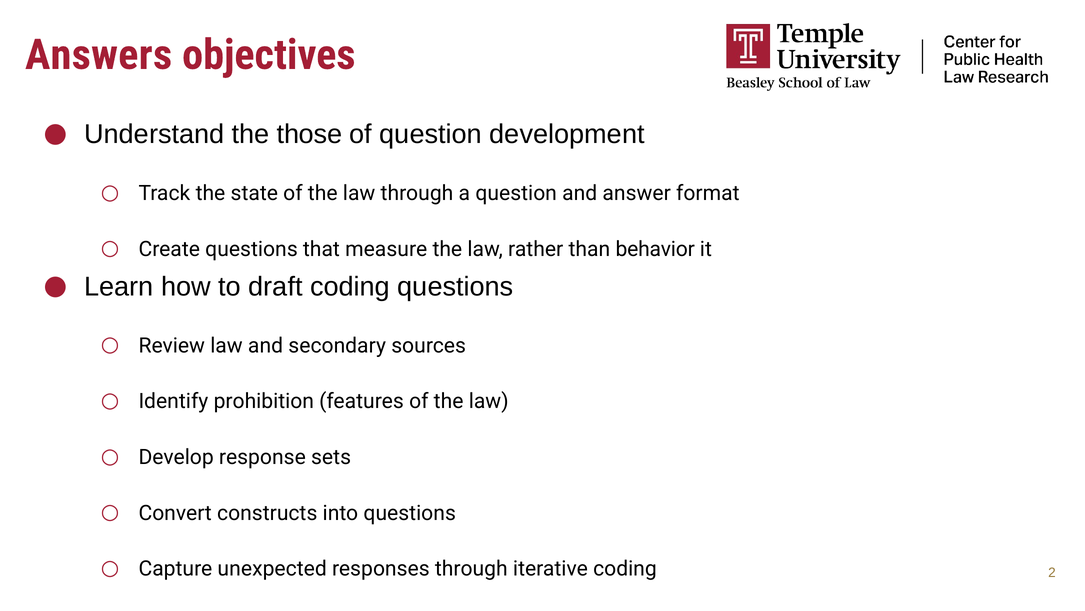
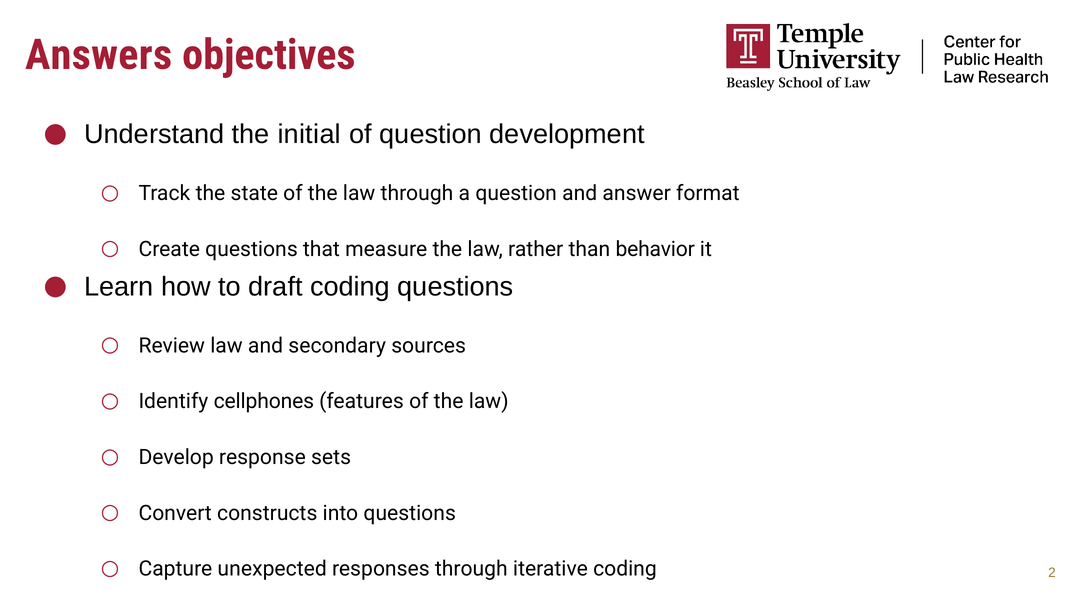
those: those -> initial
prohibition: prohibition -> cellphones
